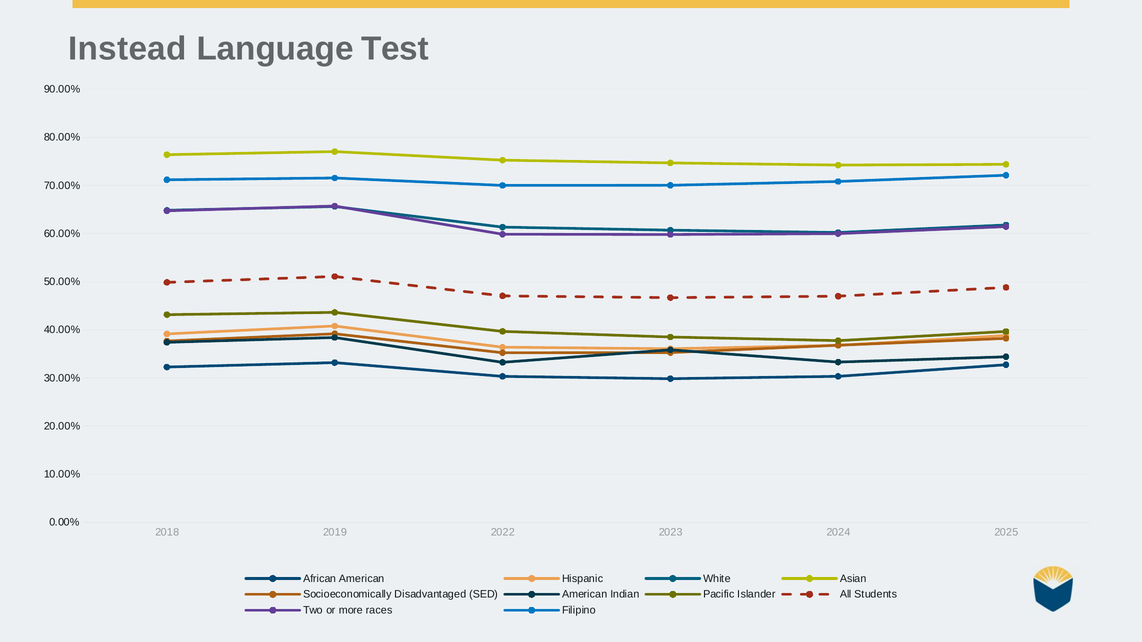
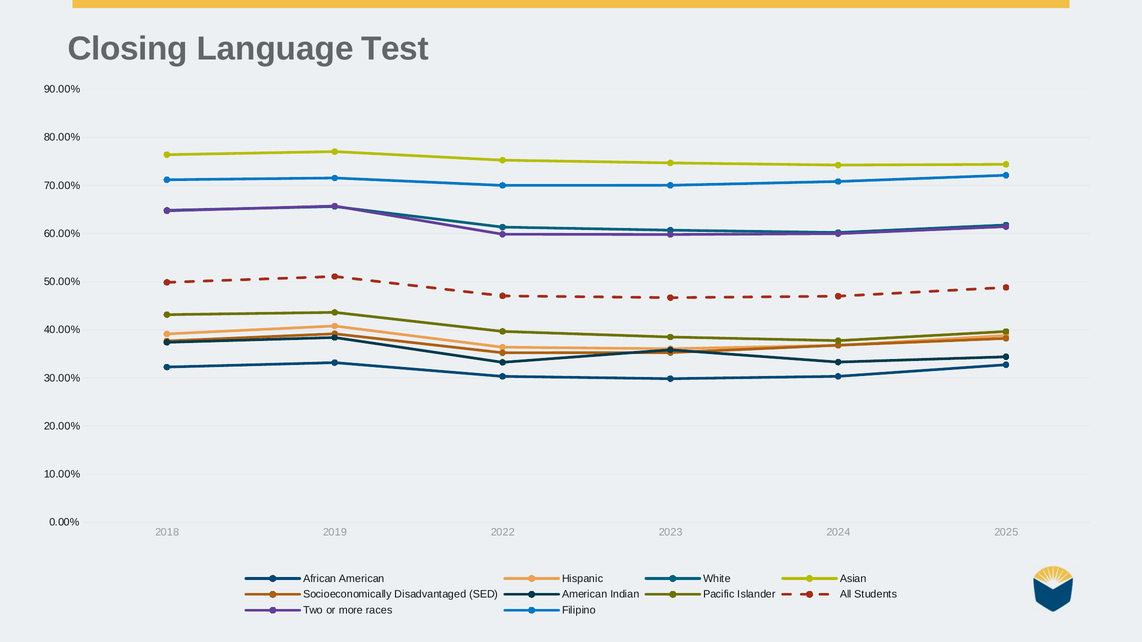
Instead: Instead -> Closing
